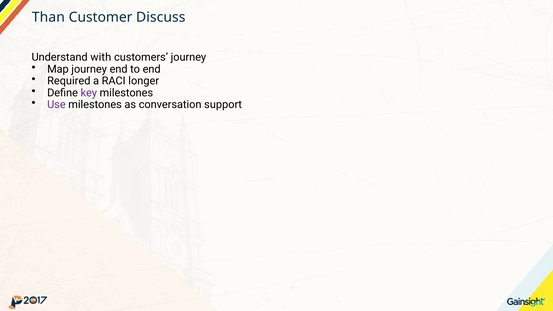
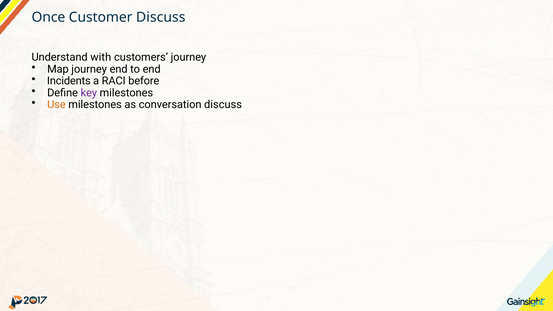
Than: Than -> Once
Required: Required -> Incidents
longer: longer -> before
Use colour: purple -> orange
conversation support: support -> discuss
